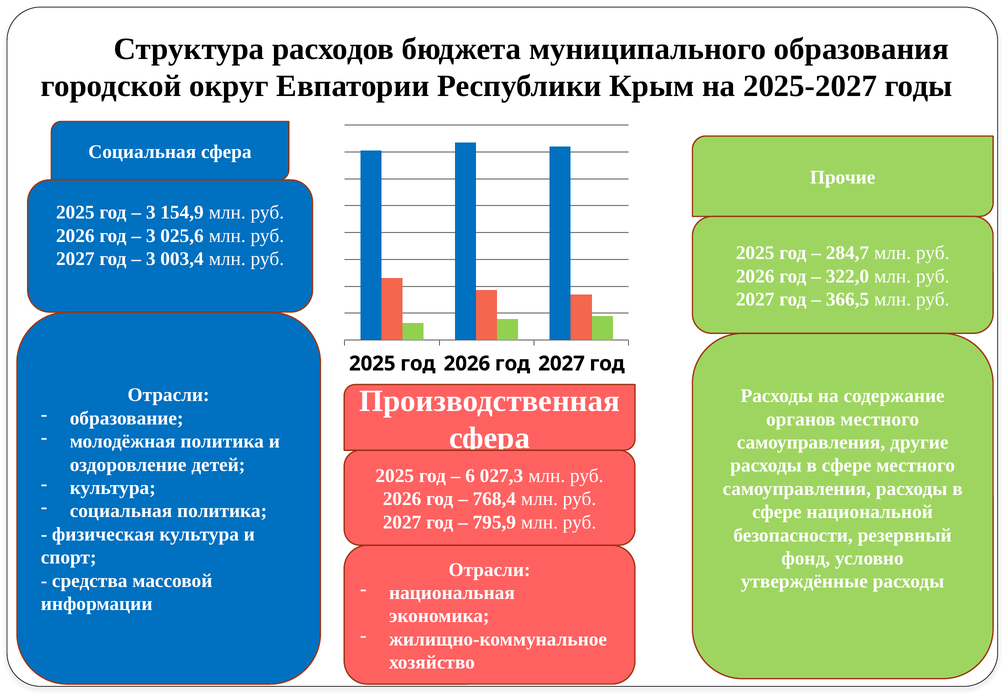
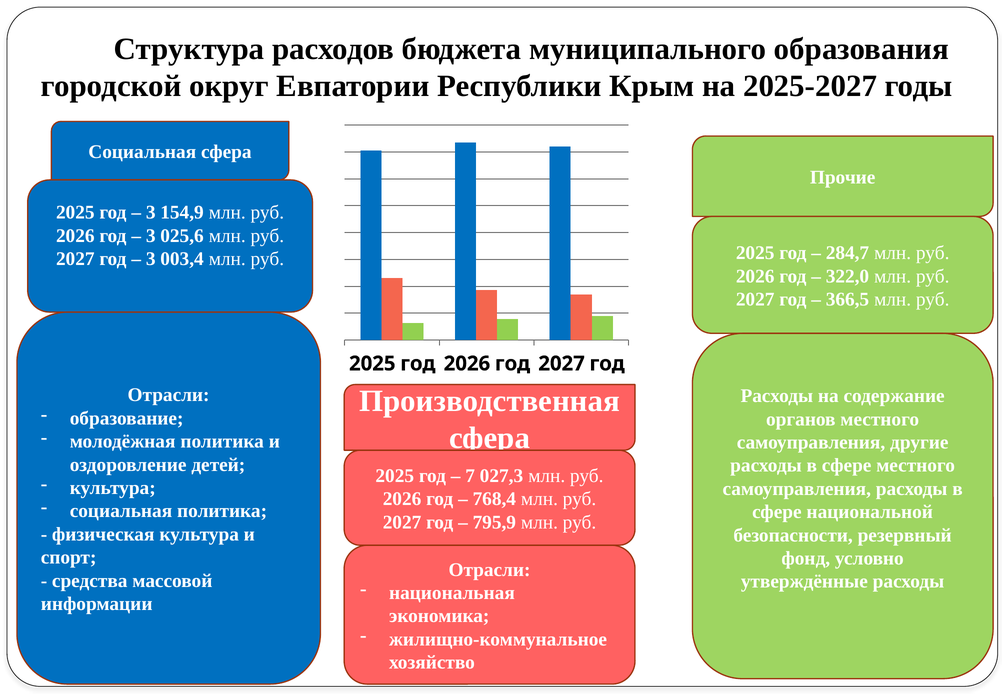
6: 6 -> 7
